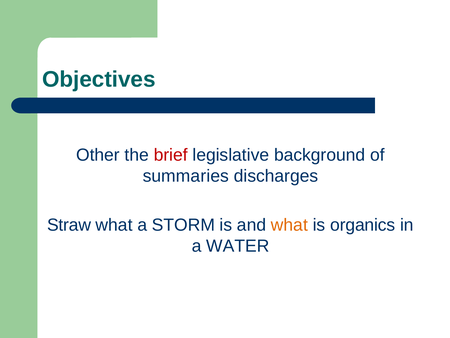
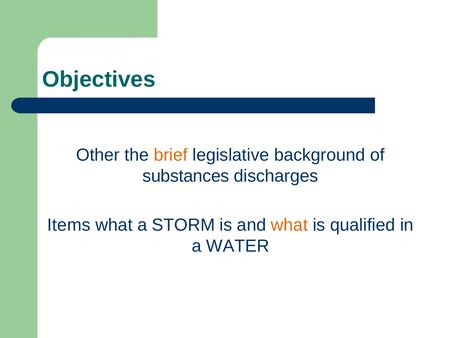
brief colour: red -> orange
summaries: summaries -> substances
Straw: Straw -> Items
organics: organics -> qualified
